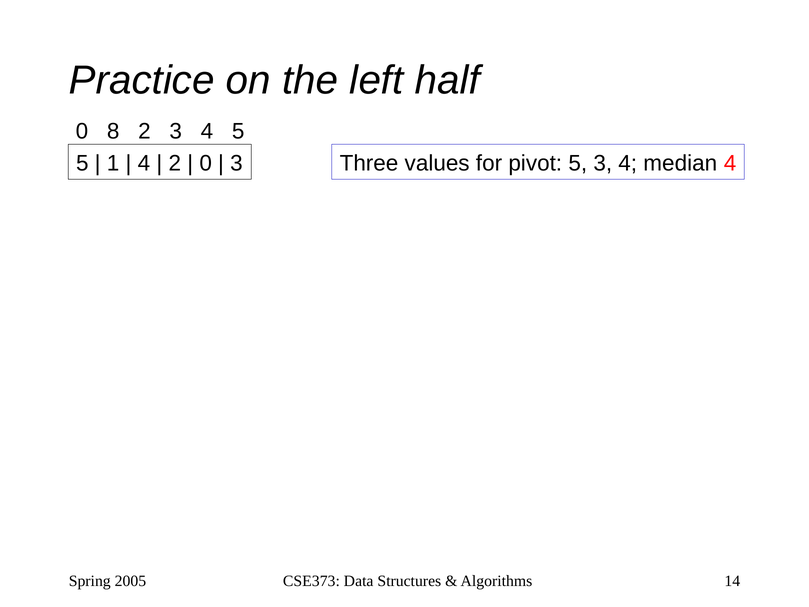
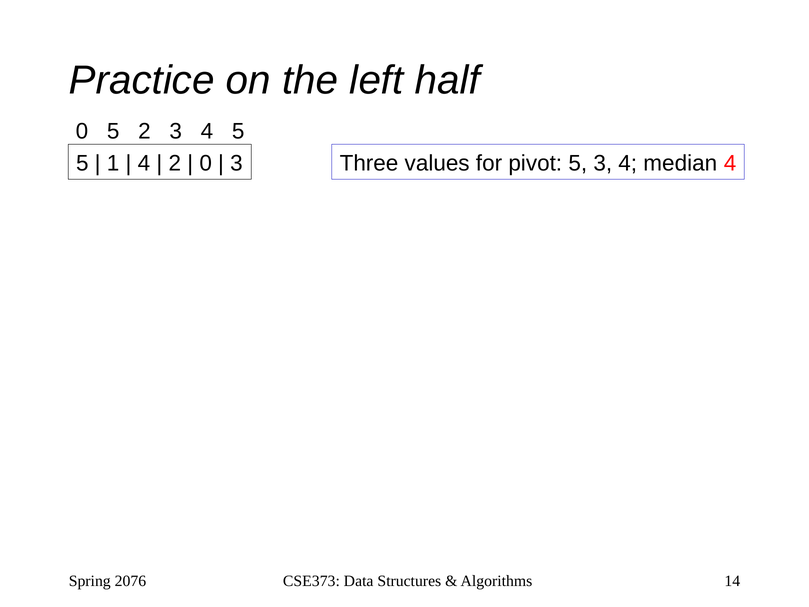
0 8: 8 -> 5
2005: 2005 -> 2076
